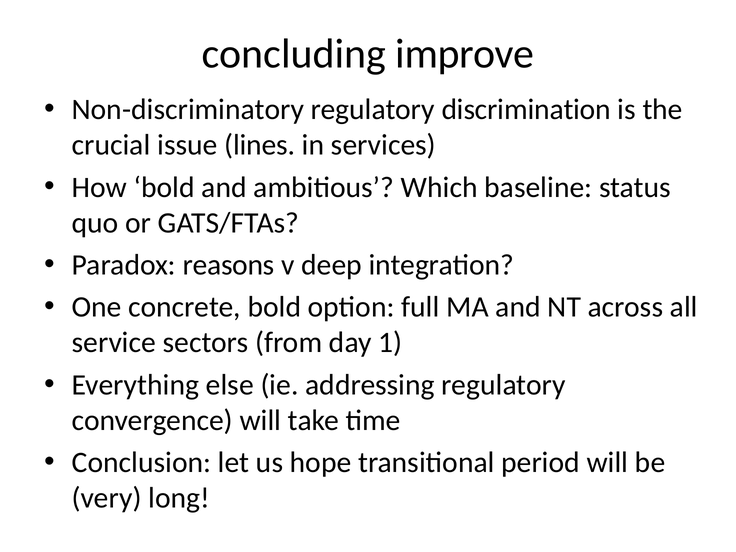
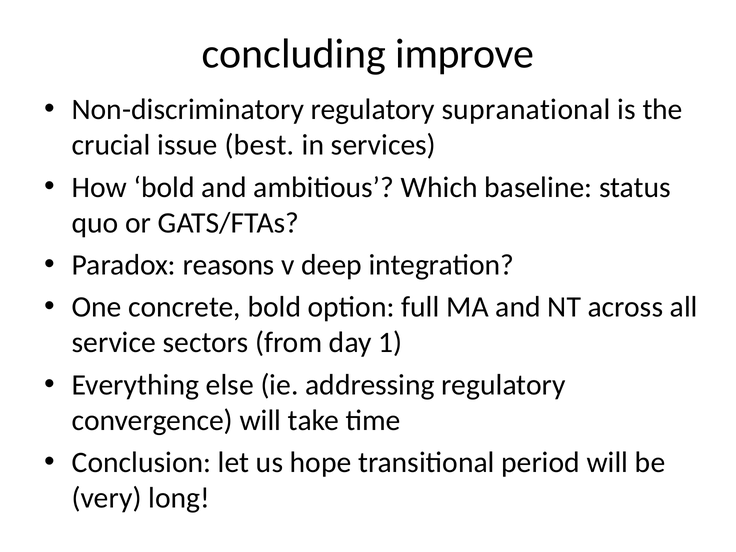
discrimination: discrimination -> supranational
lines: lines -> best
